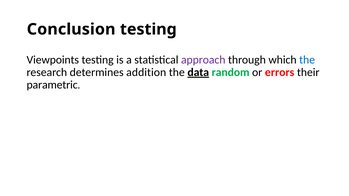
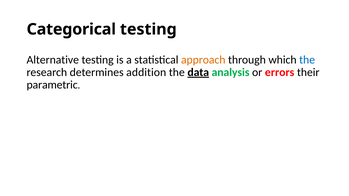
Conclusion: Conclusion -> Categorical
Viewpoints: Viewpoints -> Alternative
approach colour: purple -> orange
random: random -> analysis
